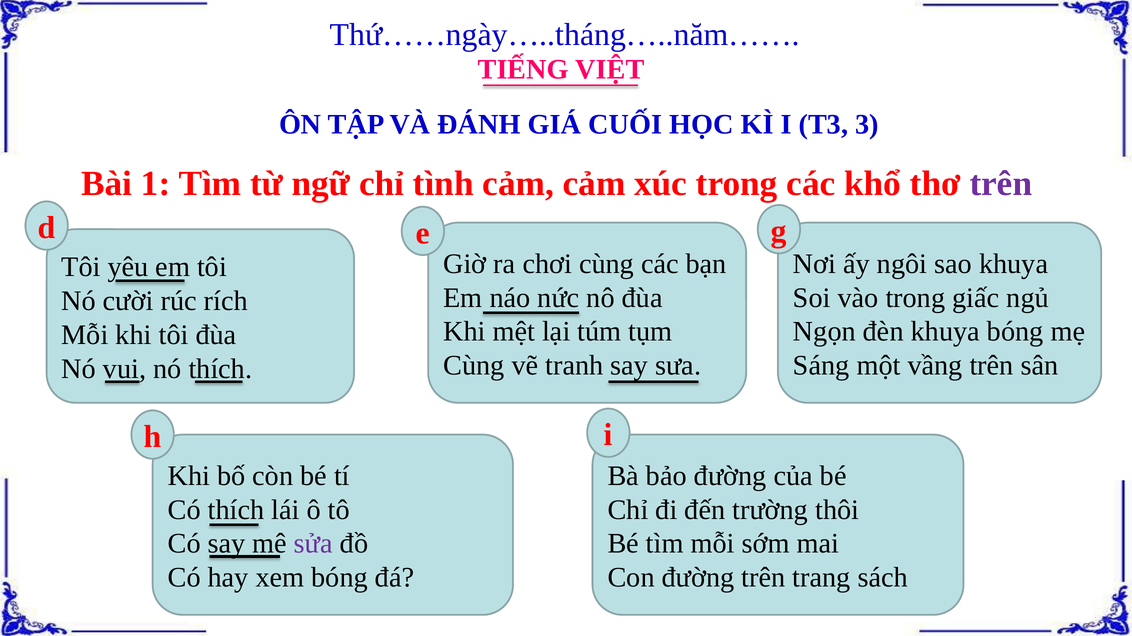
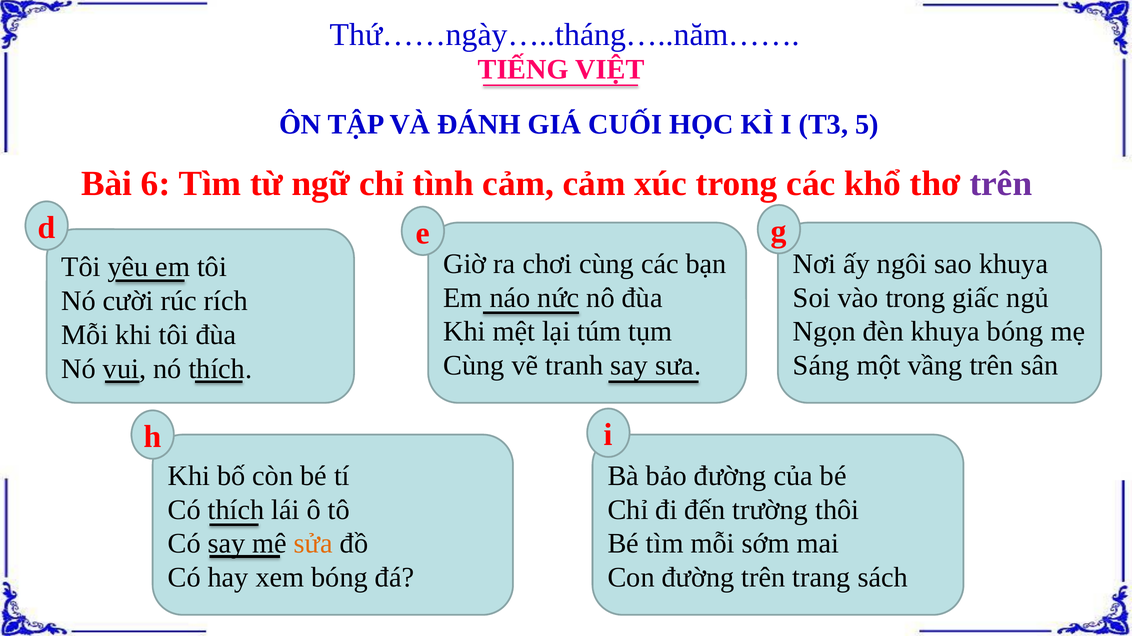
3: 3 -> 5
1: 1 -> 6
sửa colour: purple -> orange
